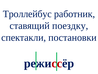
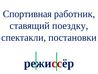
Троллейбус: Троллейбус -> Спортивная
